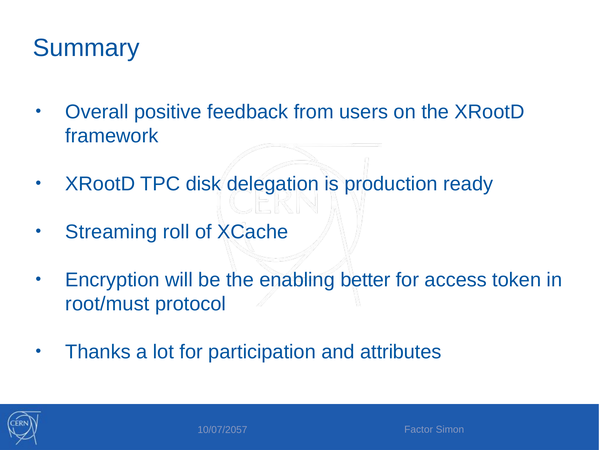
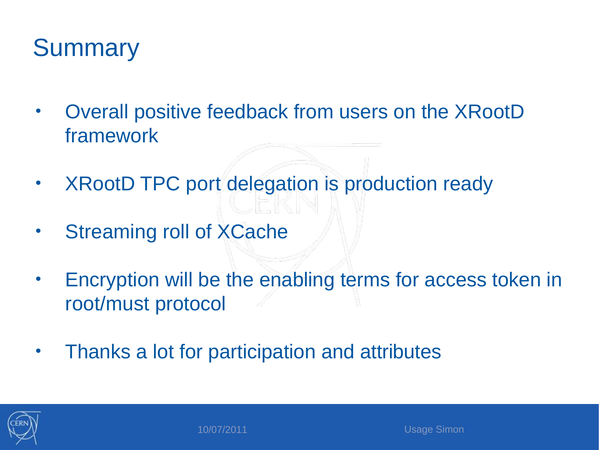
disk: disk -> port
better: better -> terms
Factor: Factor -> Usage
10/07/2057: 10/07/2057 -> 10/07/2011
